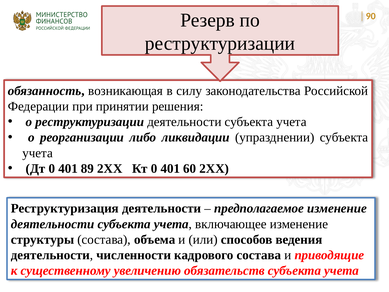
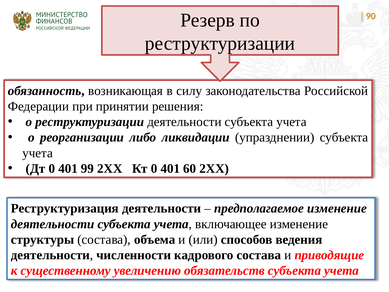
89: 89 -> 99
